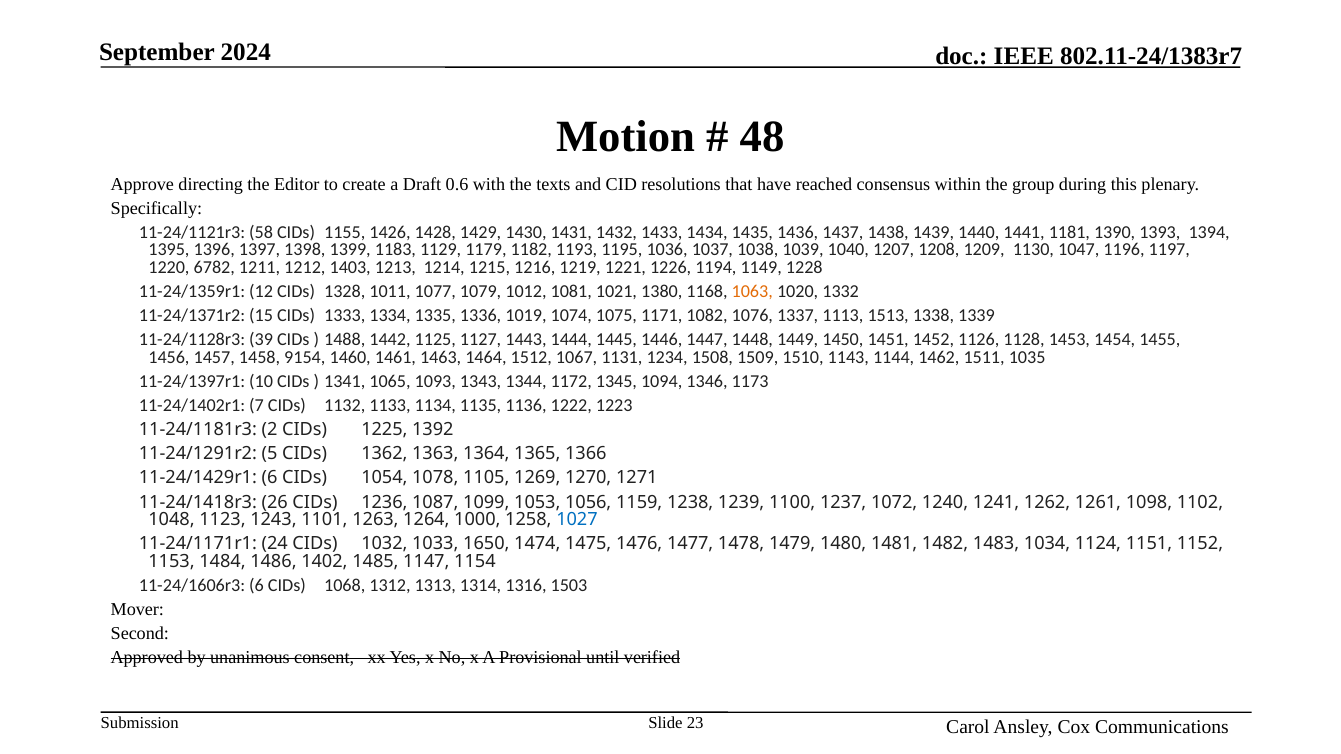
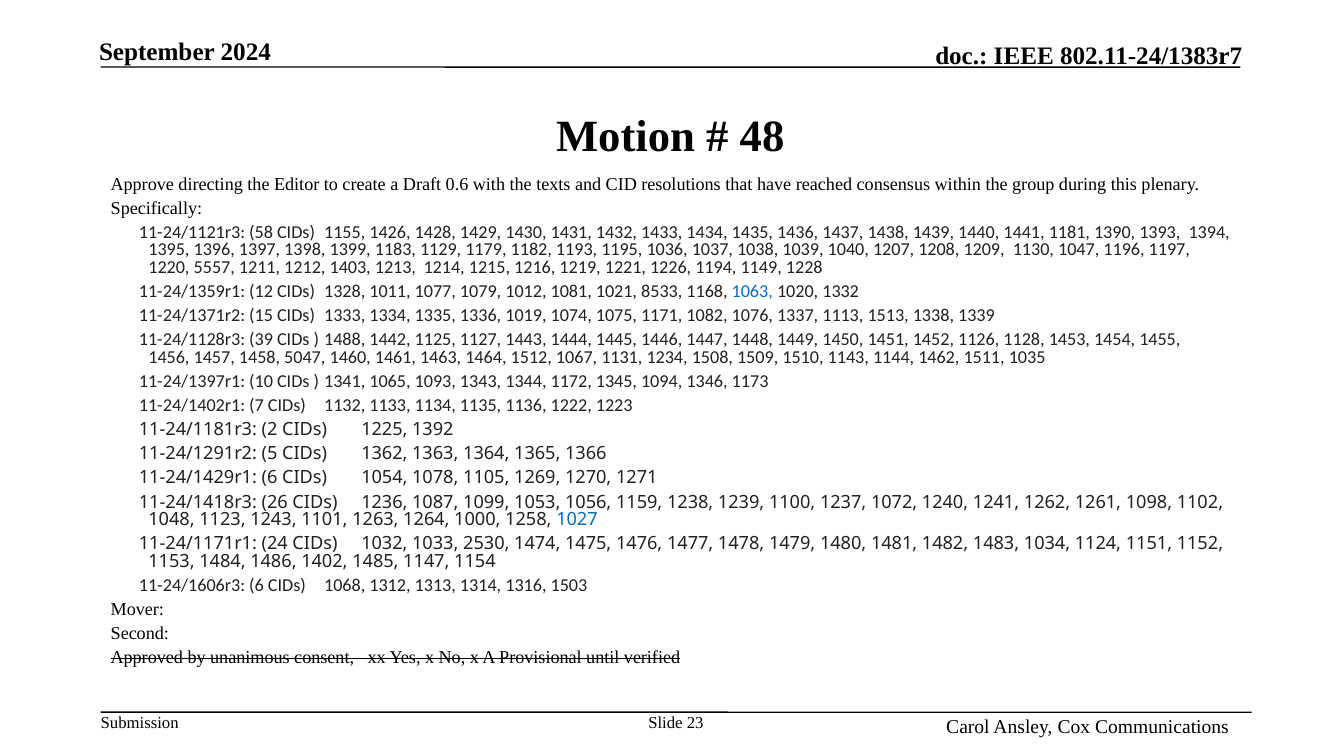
6782: 6782 -> 5557
1380: 1380 -> 8533
1063 colour: orange -> blue
9154: 9154 -> 5047
1650: 1650 -> 2530
